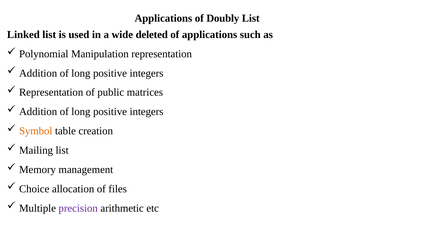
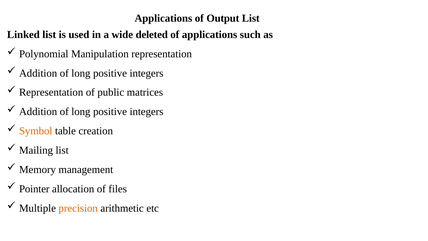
Doubly: Doubly -> Output
Choice: Choice -> Pointer
precision colour: purple -> orange
